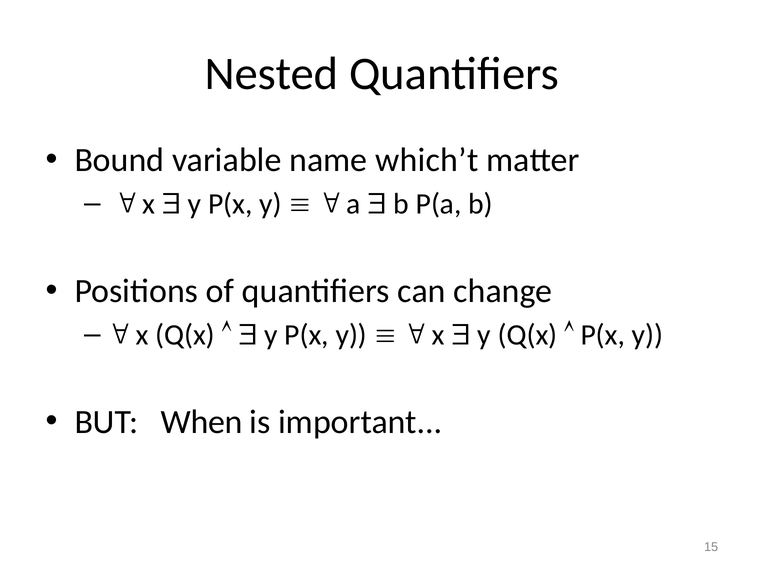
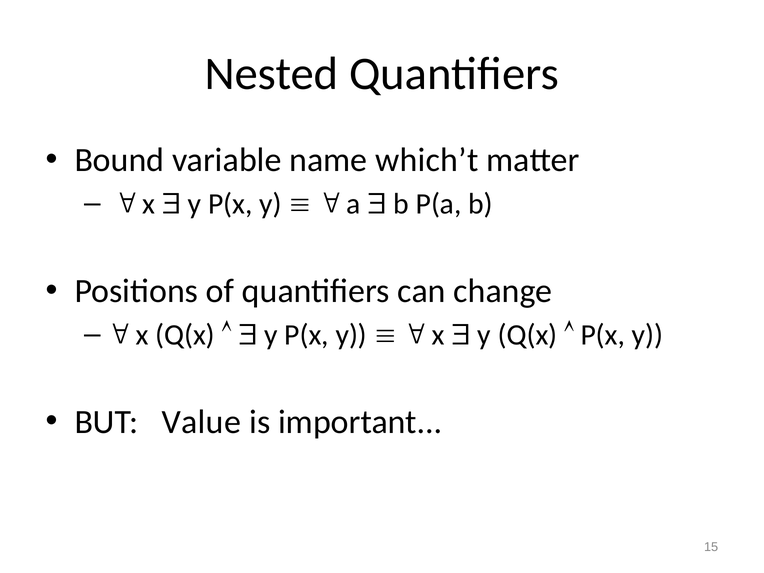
When: When -> Value
